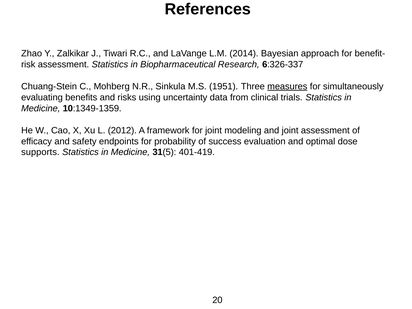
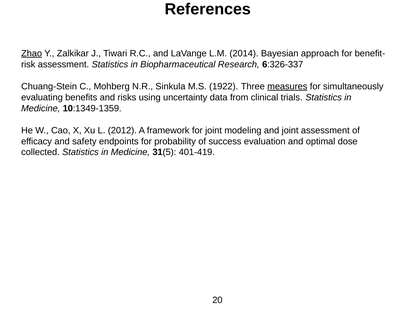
Zhao underline: none -> present
1951: 1951 -> 1922
supports: supports -> collected
